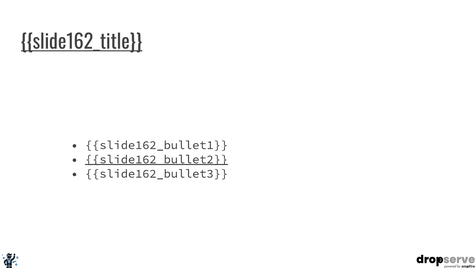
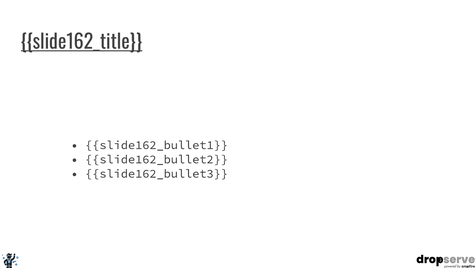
slide162_bullet2 underline: present -> none
